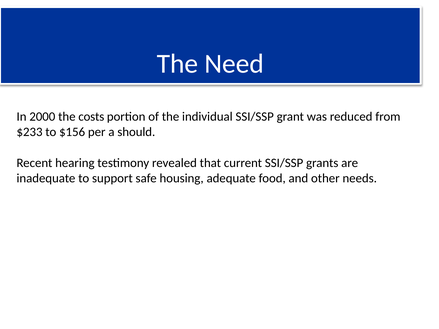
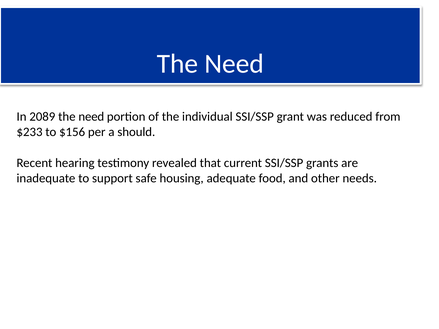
2000: 2000 -> 2089
costs at (91, 117): costs -> need
